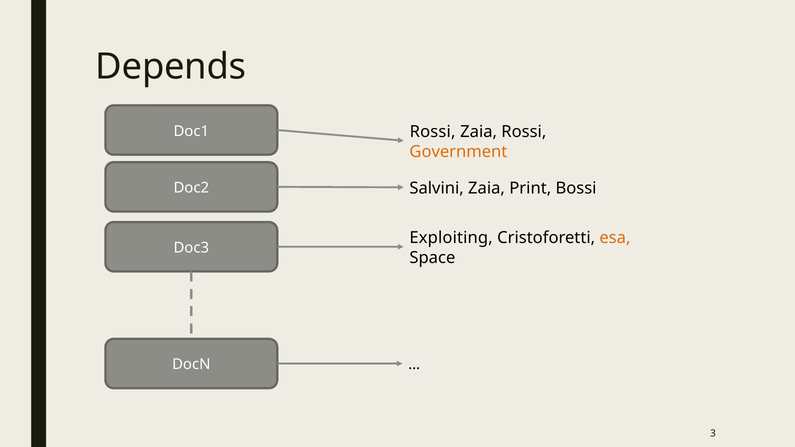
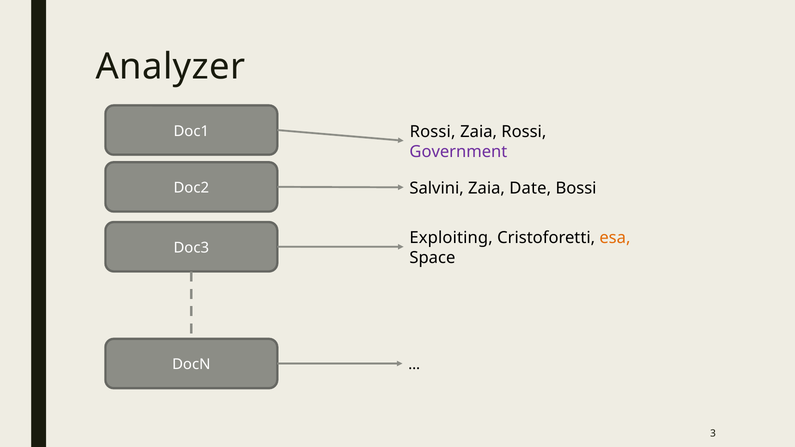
Depends: Depends -> Analyzer
Government colour: orange -> purple
Print: Print -> Date
